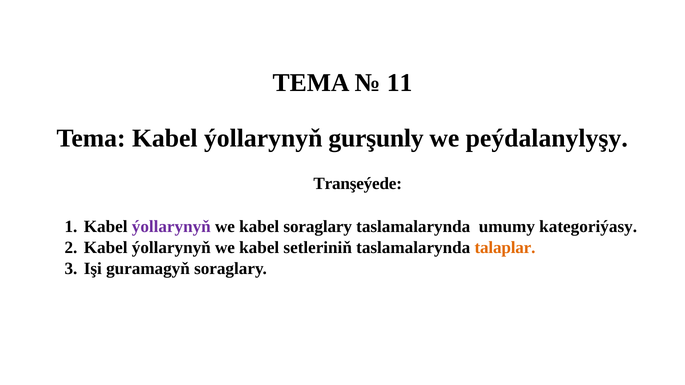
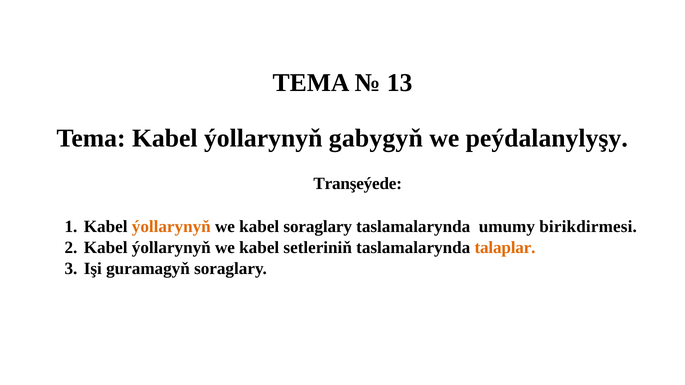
11: 11 -> 13
gurşunly: gurşunly -> gabygyň
ýollarynyň at (171, 227) colour: purple -> orange
kategoriýasy: kategoriýasy -> birikdirmesi
